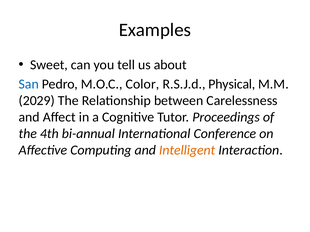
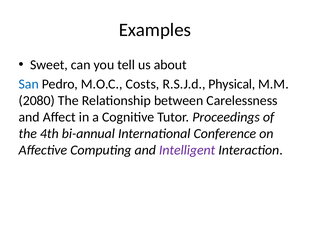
Color: Color -> Costs
2029: 2029 -> 2080
Intelligent colour: orange -> purple
